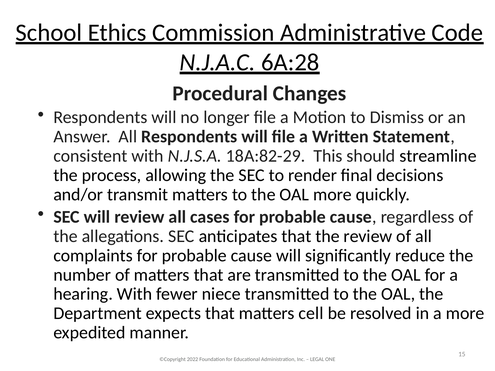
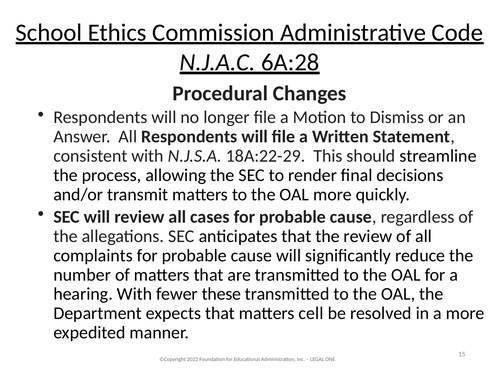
18A:82-29: 18A:82-29 -> 18A:22-29
niece: niece -> these
